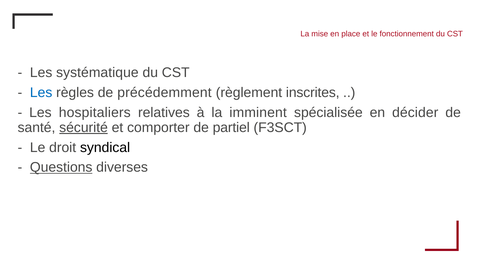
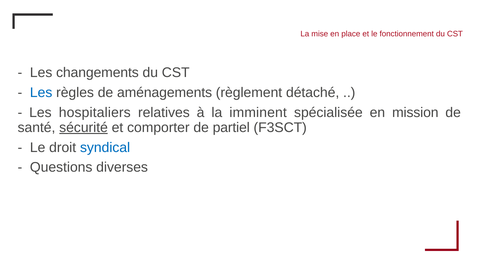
systématique: systématique -> changements
précédemment: précédemment -> aménagements
inscrites: inscrites -> détaché
décider: décider -> mission
syndical colour: black -> blue
Questions underline: present -> none
